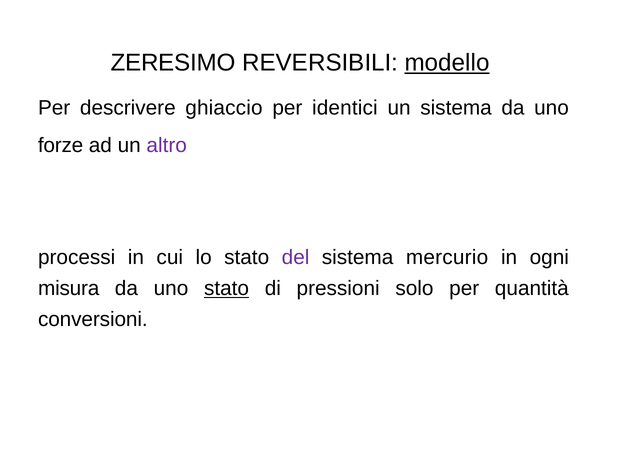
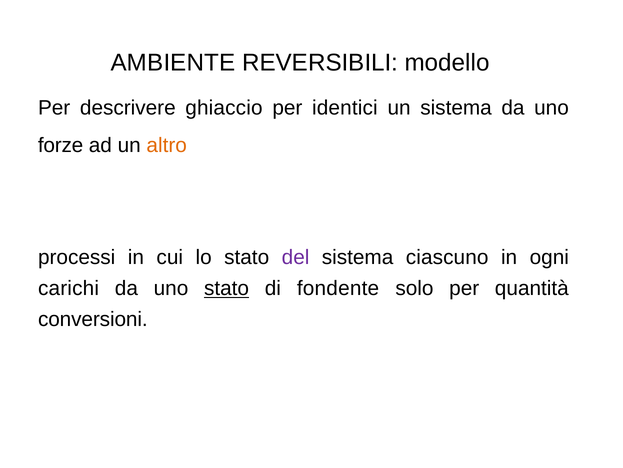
ZERESIMO: ZERESIMO -> AMBIENTE
modello underline: present -> none
altro colour: purple -> orange
mercurio: mercurio -> ciascuno
misura: misura -> carichi
pressioni: pressioni -> fondente
